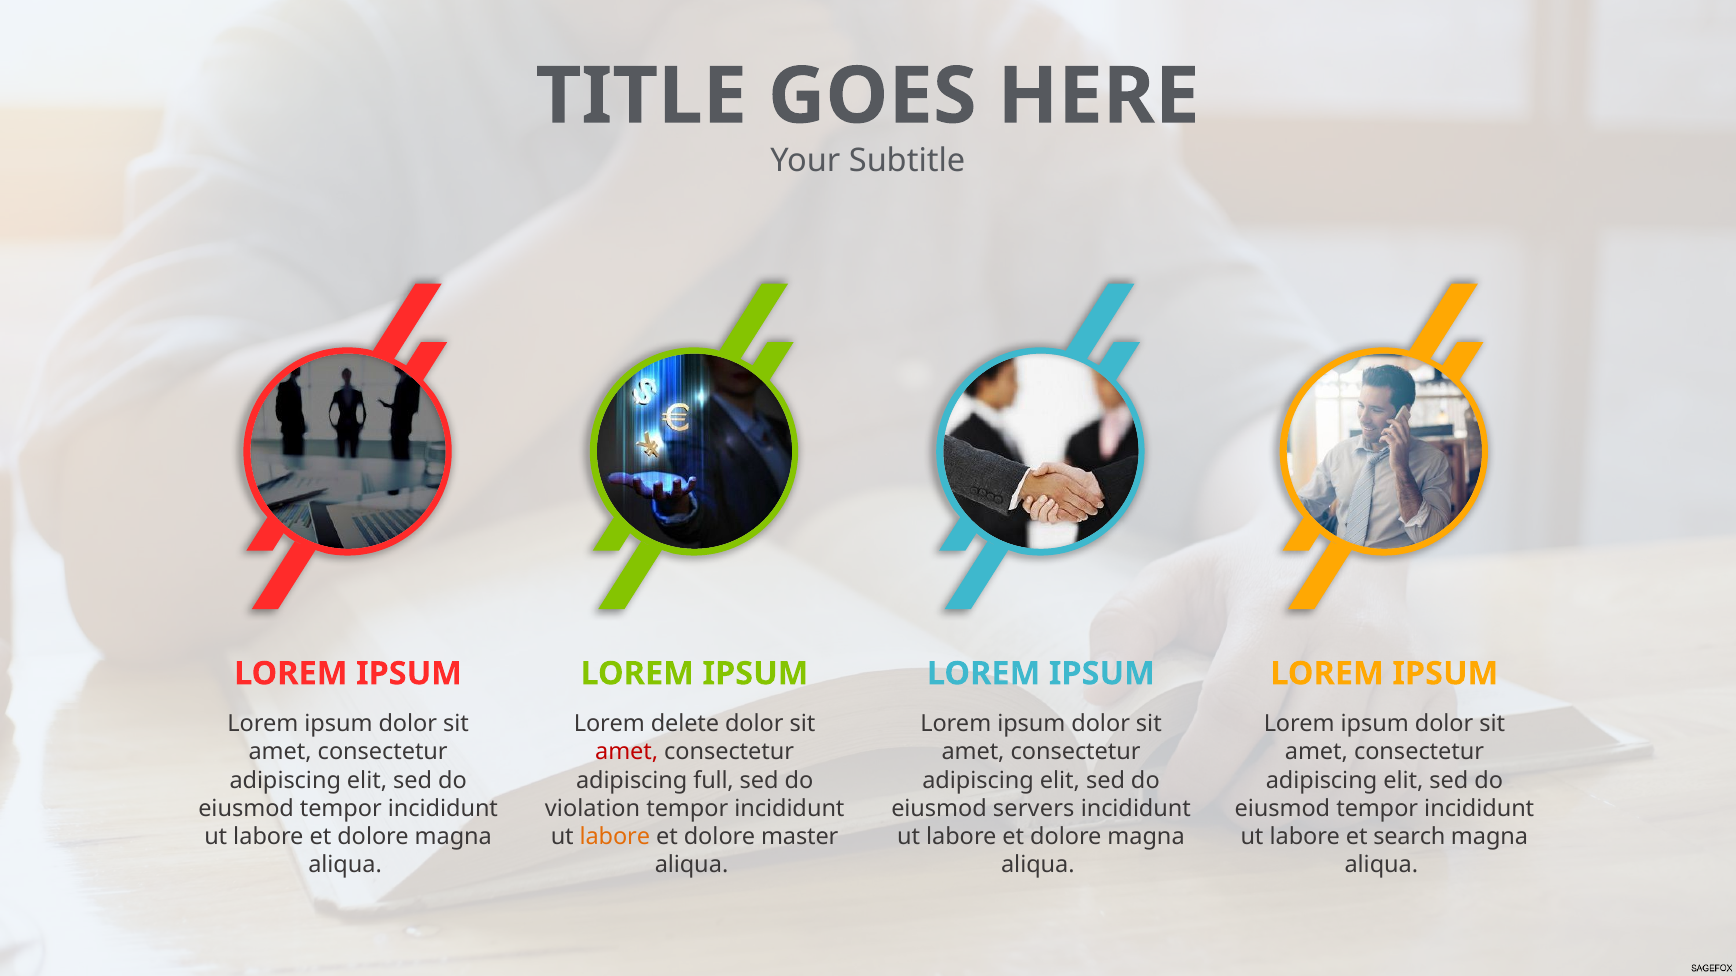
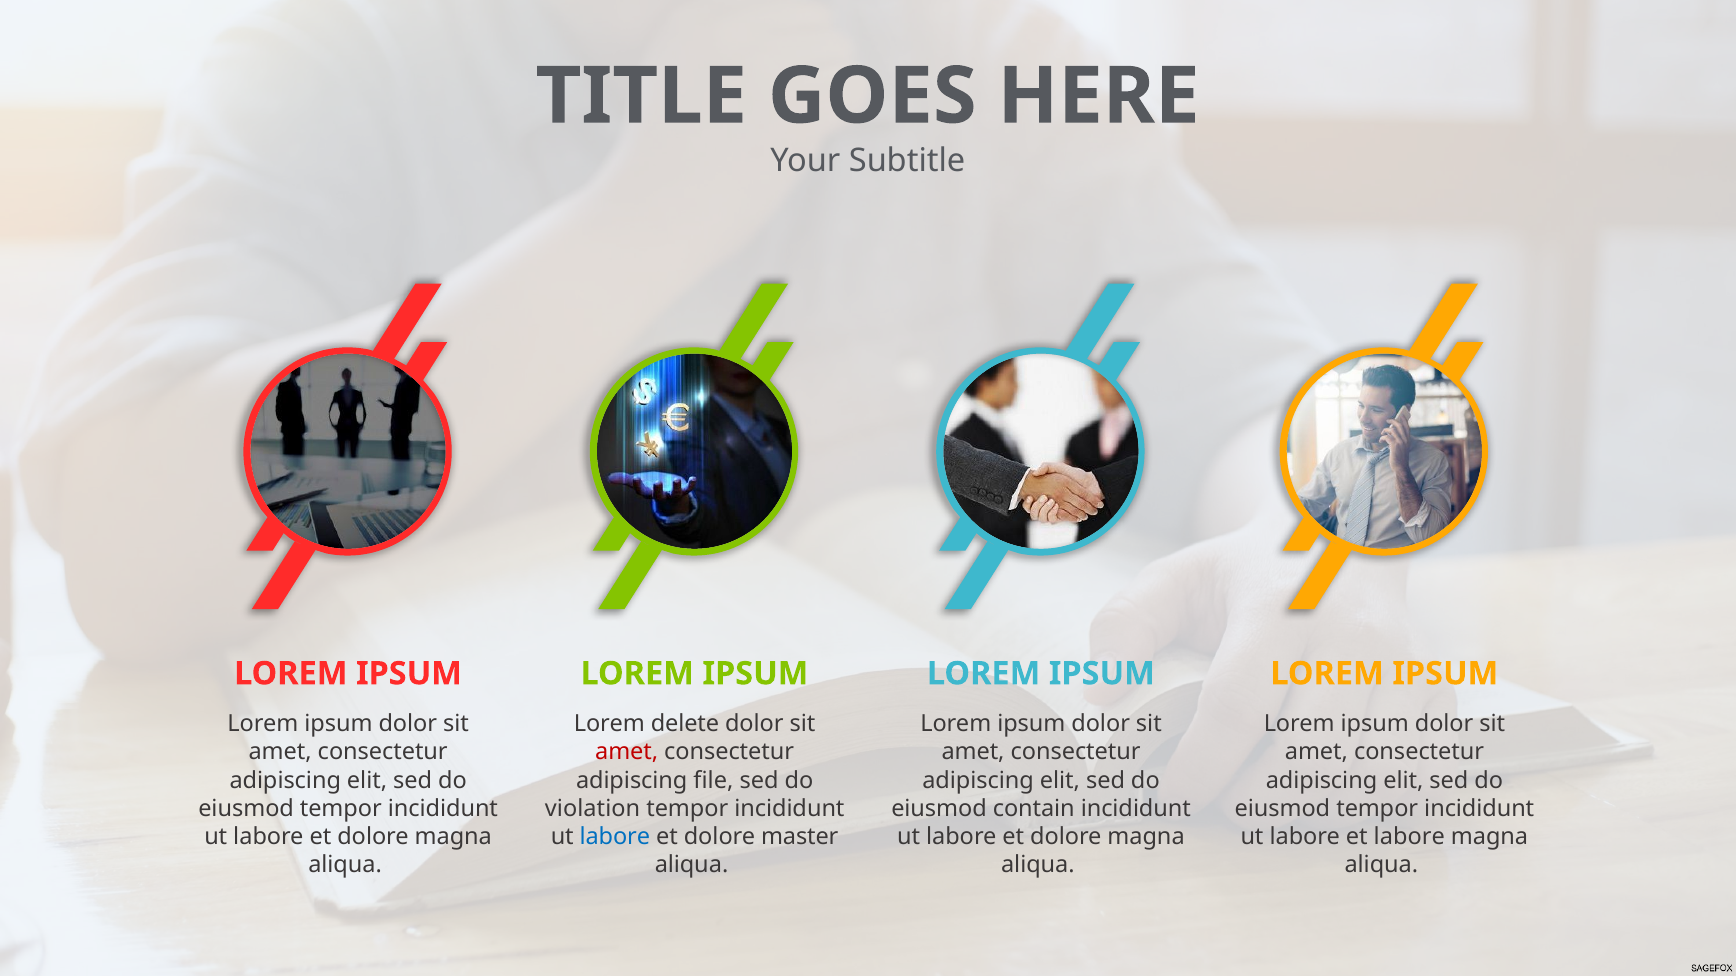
full: full -> file
servers: servers -> contain
labore at (615, 837) colour: orange -> blue
et search: search -> labore
